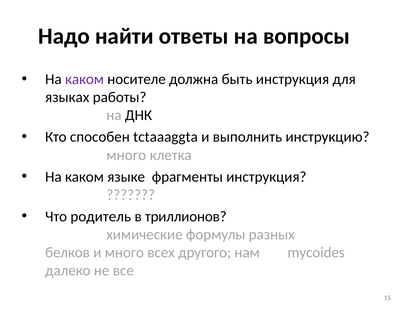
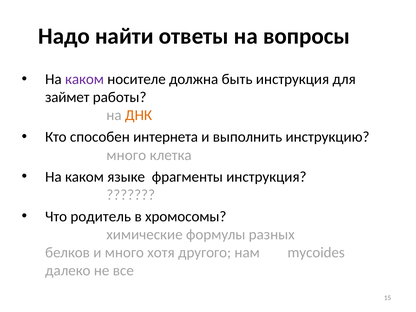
языках: языках -> займет
ДНК colour: black -> orange
tctaaaggta: tctaaaggta -> интернета
триллионов: триллионов -> хромосомы
всех: всех -> хотя
